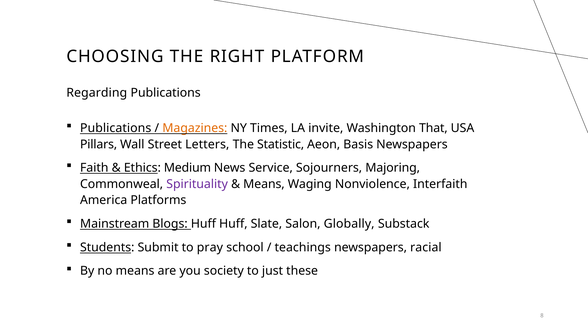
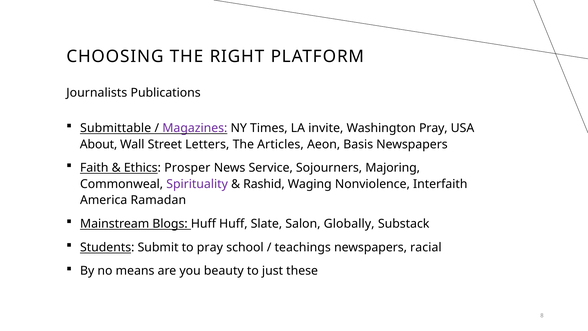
Regarding: Regarding -> Journalists
Publications at (116, 128): Publications -> Submittable
Magazines colour: orange -> purple
Washington That: That -> Pray
Pillars: Pillars -> About
Statistic: Statistic -> Articles
Medium: Medium -> Prosper
Means at (264, 184): Means -> Rashid
Platforms: Platforms -> Ramadan
society: society -> beauty
